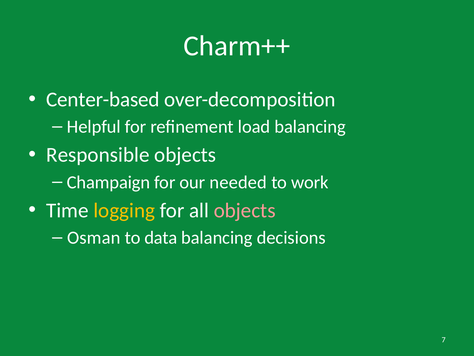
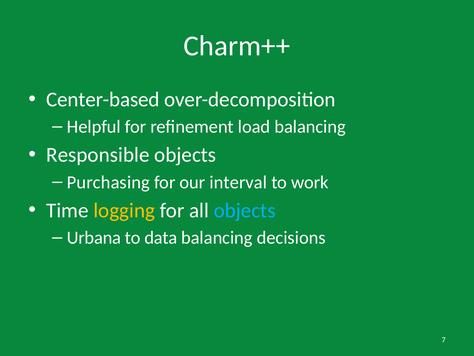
Champaign: Champaign -> Purchasing
needed: needed -> interval
objects at (245, 210) colour: pink -> light blue
Osman: Osman -> Urbana
